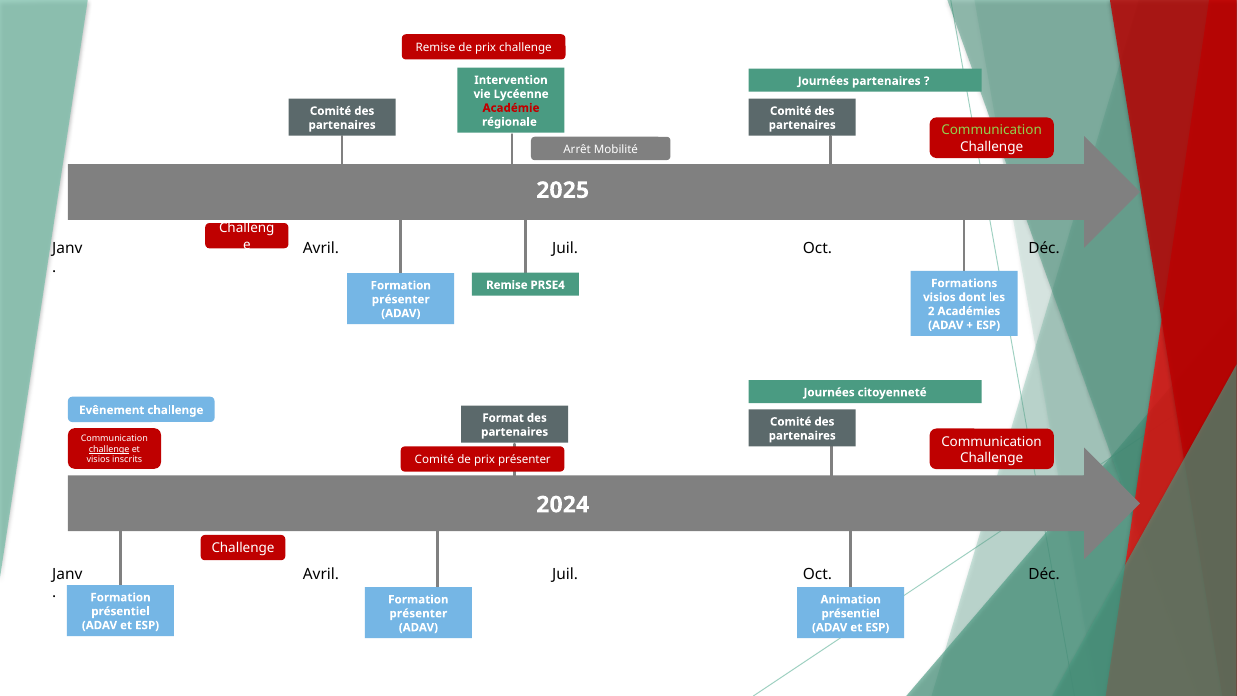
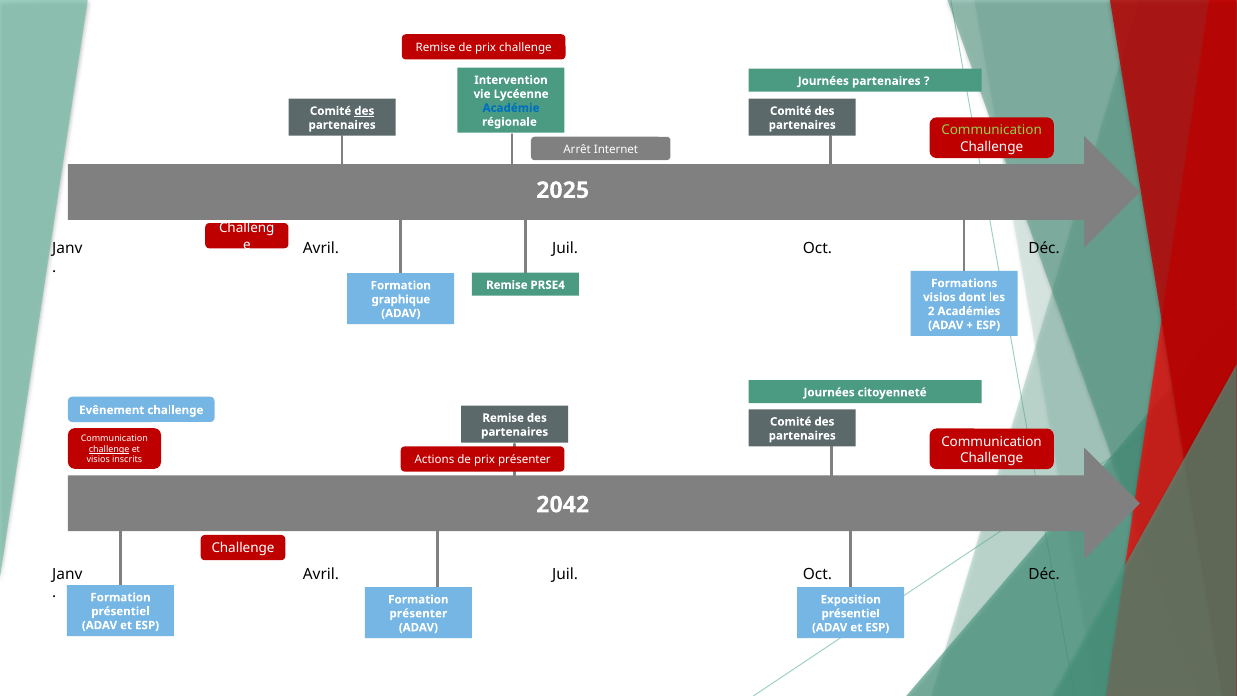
Académie colour: red -> blue
des at (364, 111) underline: none -> present
Mobilité: Mobilité -> Internet
présenter at (401, 299): présenter -> graphique
Format at (503, 418): Format -> Remise
inscrits Comité: Comité -> Actions
2024: 2024 -> 2042
Animation: Animation -> Exposition
